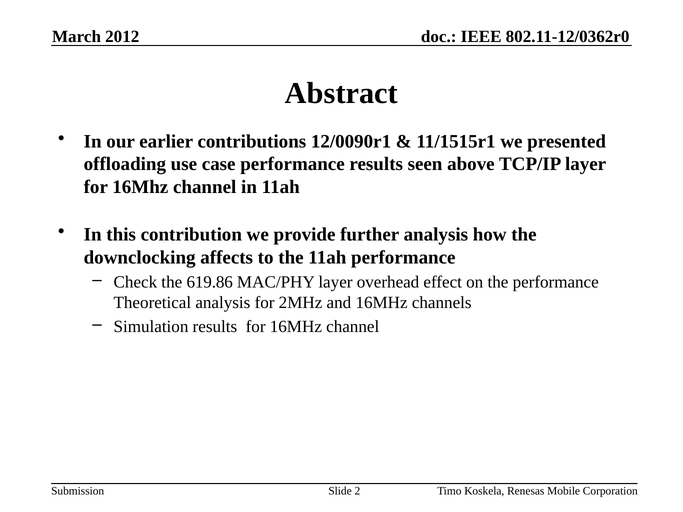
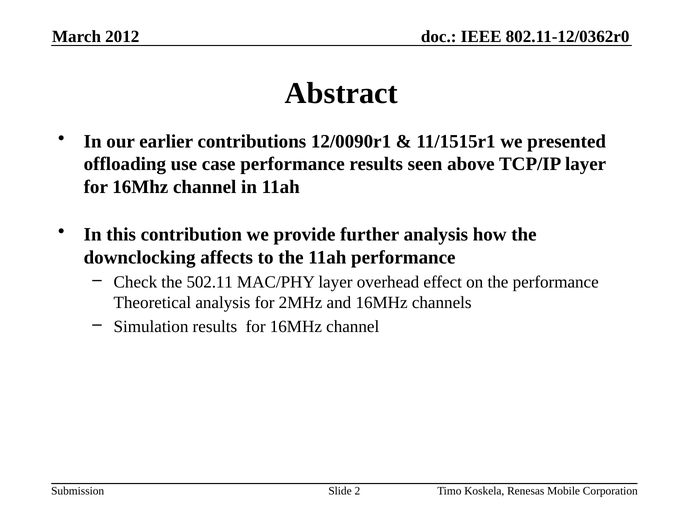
619.86: 619.86 -> 502.11
